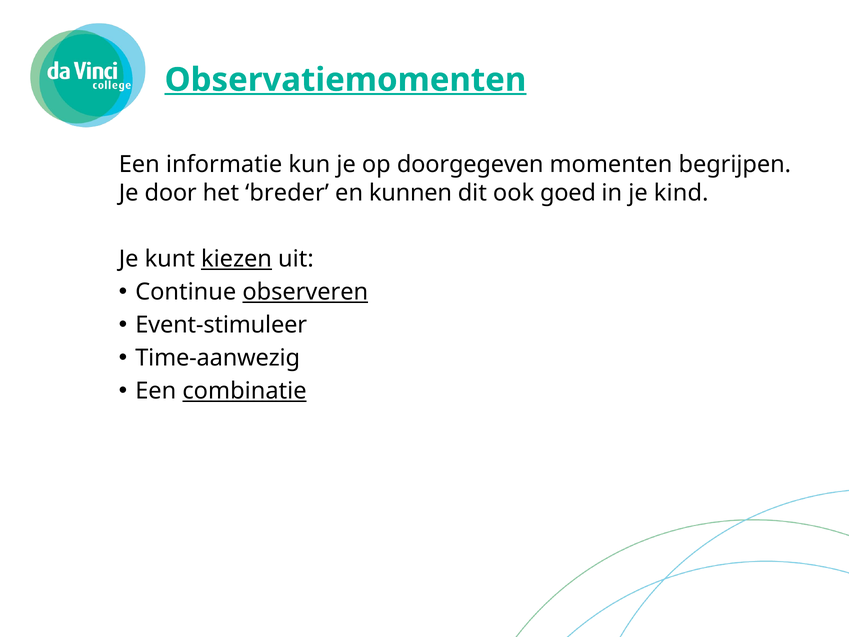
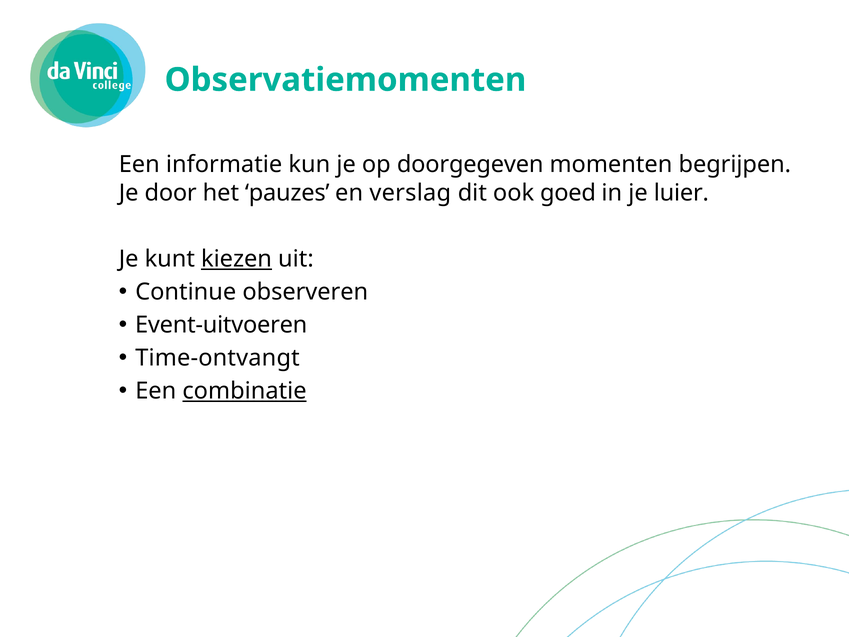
Observatiemomenten underline: present -> none
breder: breder -> pauzes
kunnen: kunnen -> verslag
kind: kind -> luier
observeren underline: present -> none
Event-stimuleer: Event-stimuleer -> Event-uitvoeren
Time-aanwezig: Time-aanwezig -> Time-ontvangt
